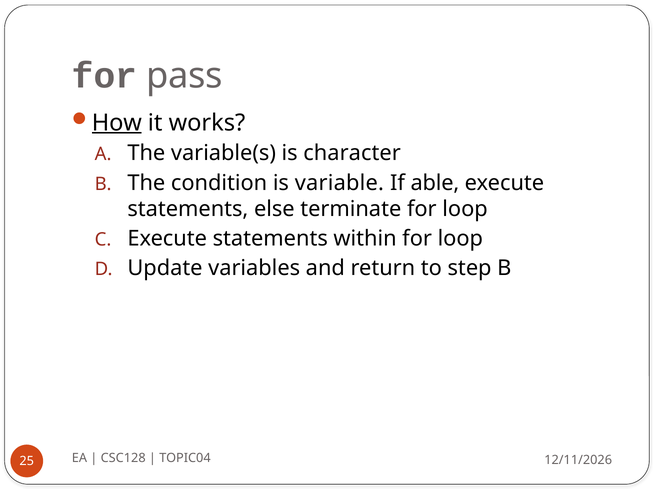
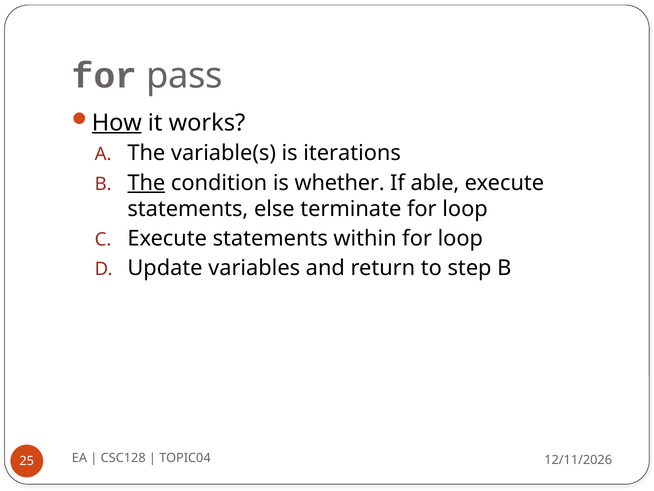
character: character -> iterations
The at (146, 183) underline: none -> present
variable: variable -> whether
